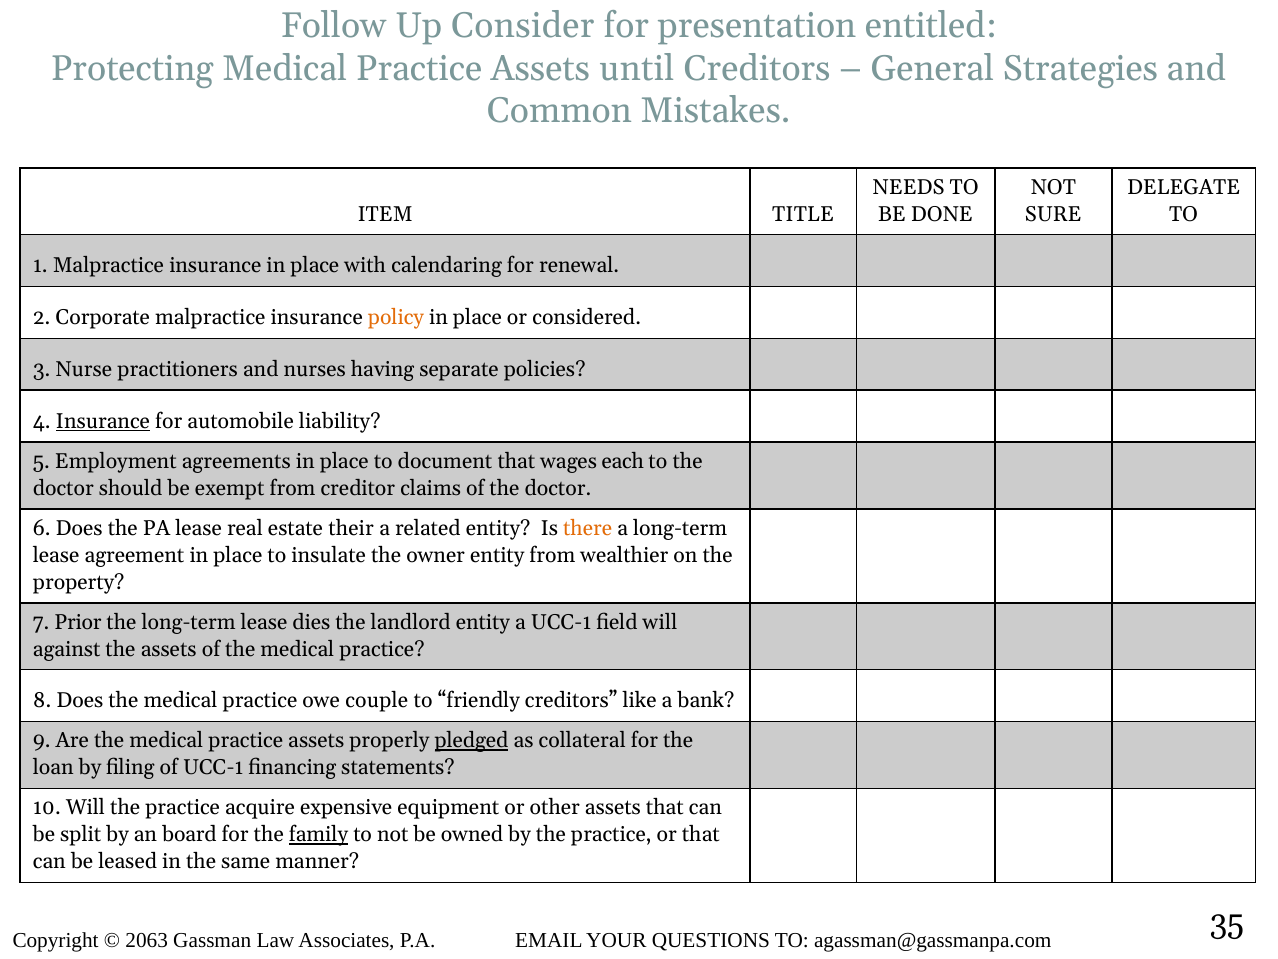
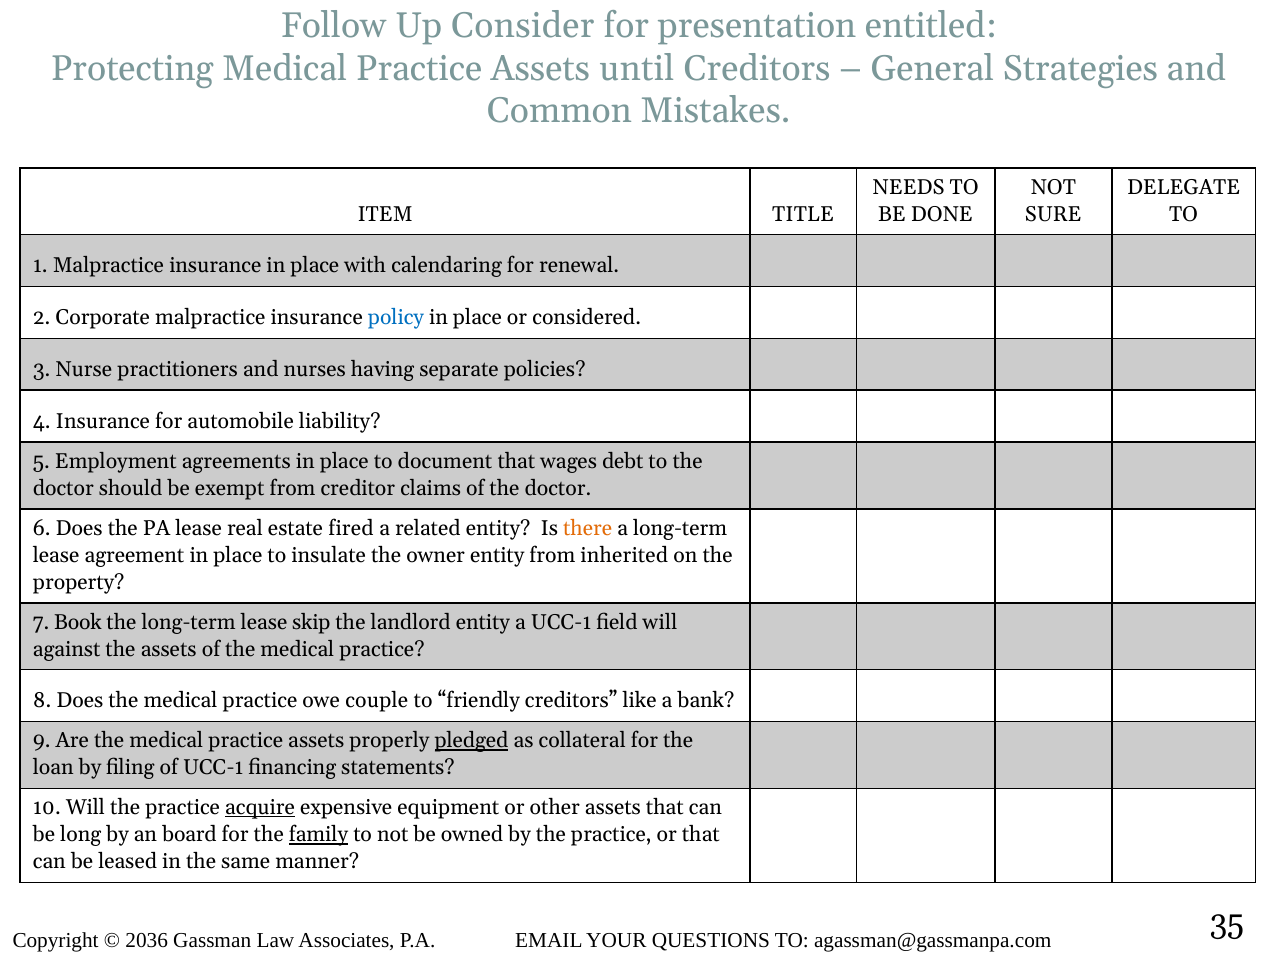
policy colour: orange -> blue
Insurance at (103, 421) underline: present -> none
each: each -> debt
their: their -> fired
wealthier: wealthier -> inherited
Prior: Prior -> Book
dies: dies -> skip
acquire underline: none -> present
split: split -> long
2063: 2063 -> 2036
